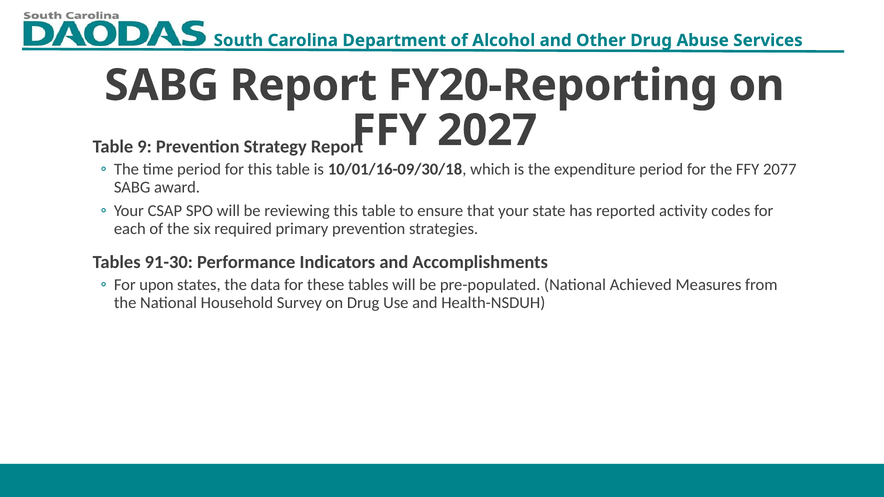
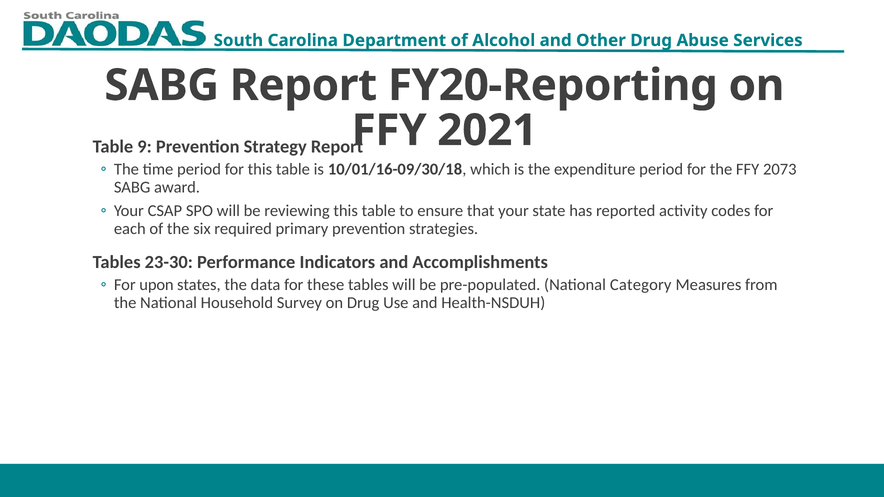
2027: 2027 -> 2021
2077: 2077 -> 2073
91-30: 91-30 -> 23-30
Achieved: Achieved -> Category
